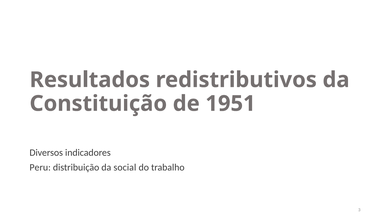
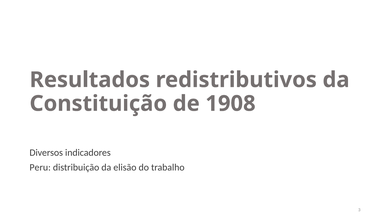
1951: 1951 -> 1908
social: social -> elisão
